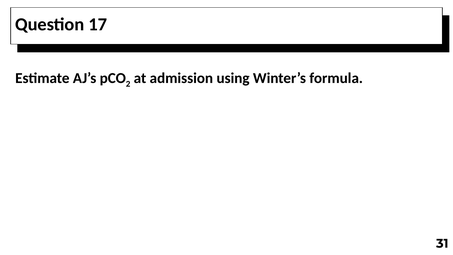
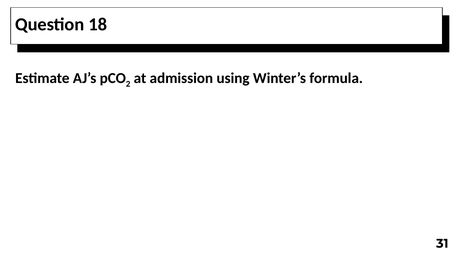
17: 17 -> 18
